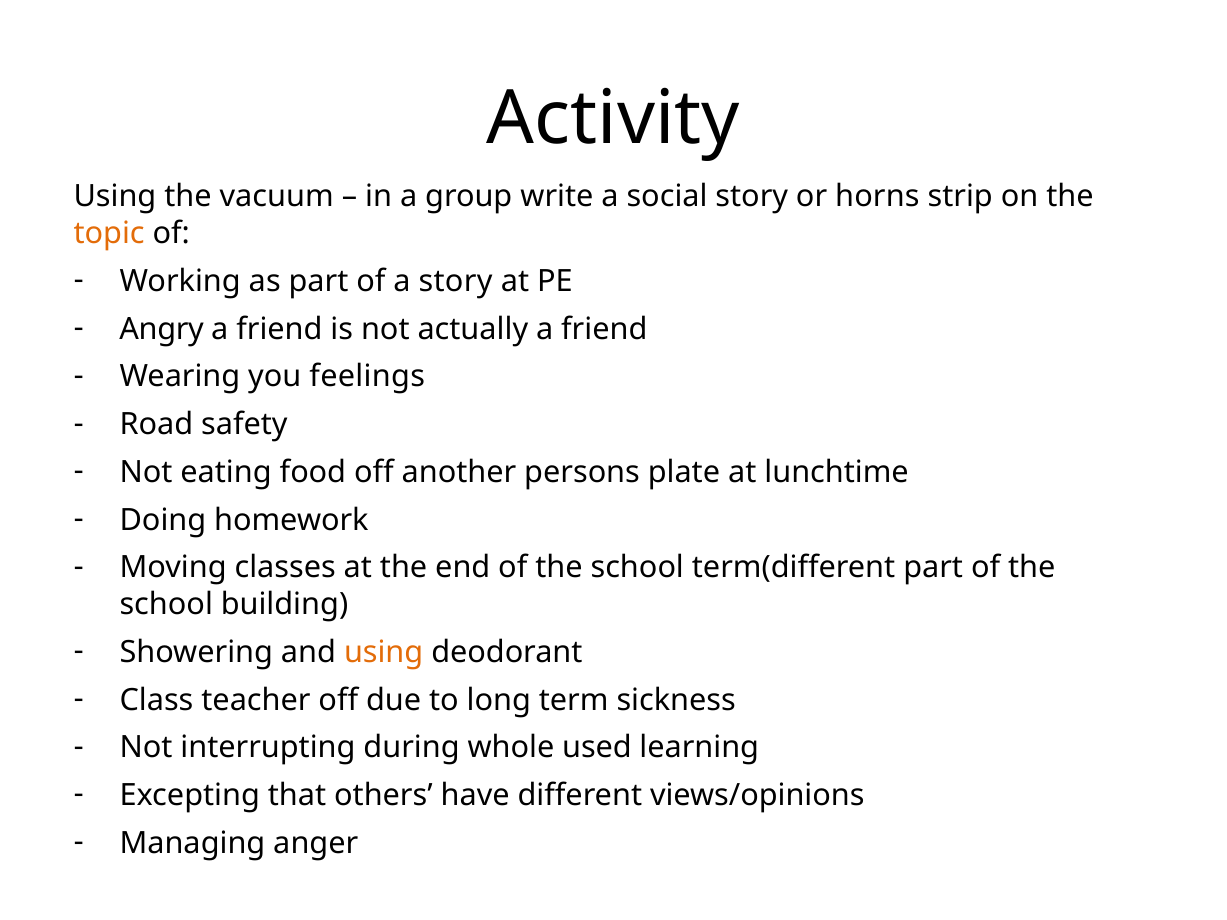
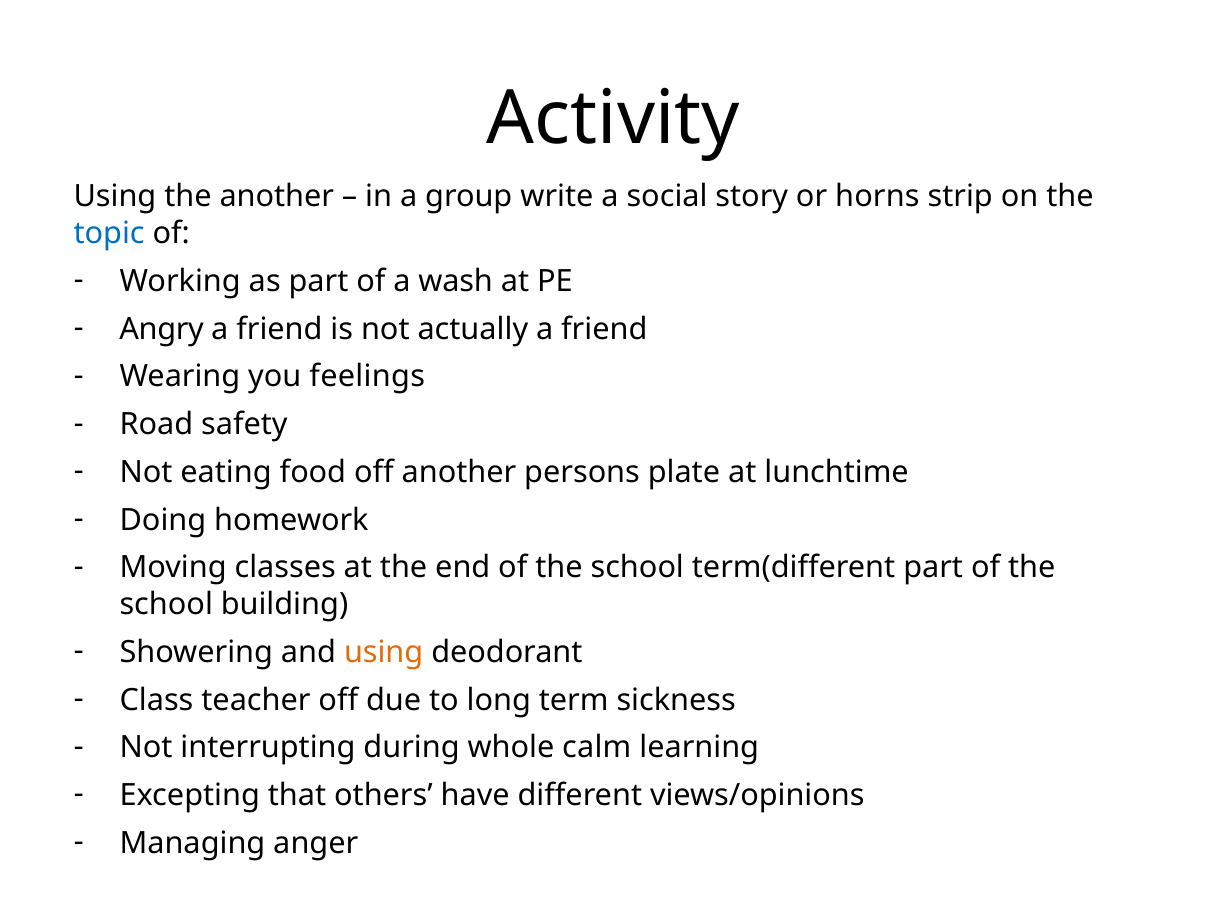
the vacuum: vacuum -> another
topic colour: orange -> blue
a story: story -> wash
used: used -> calm
